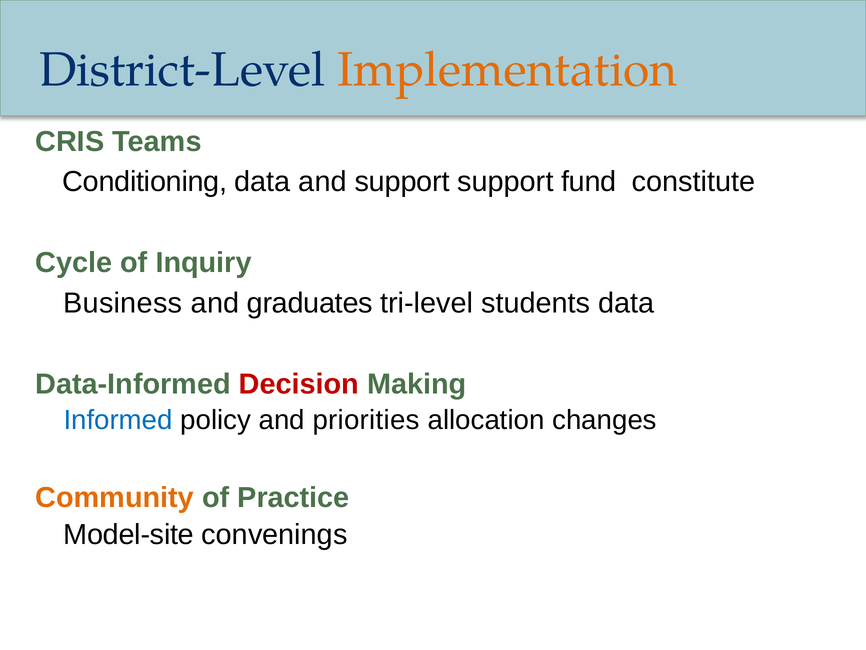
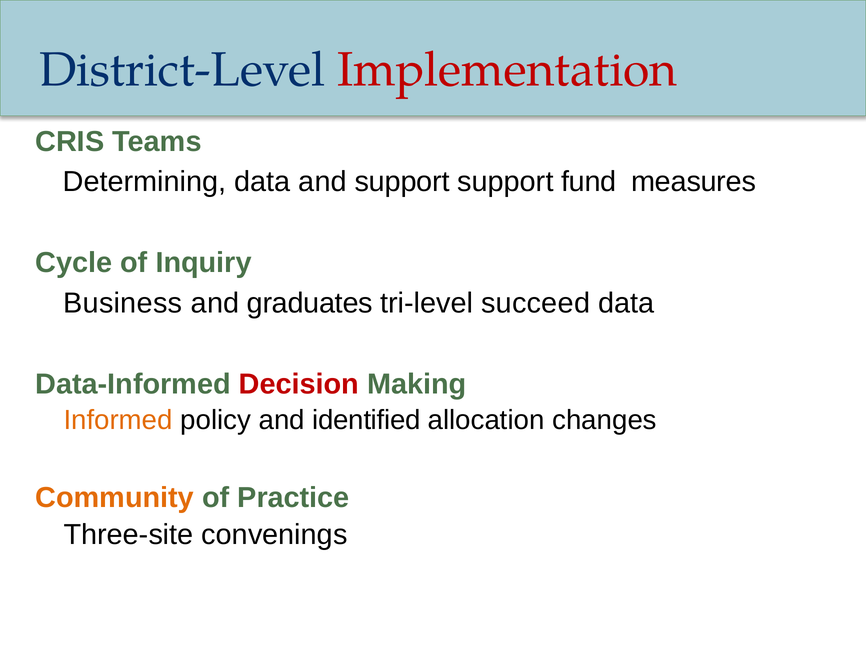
Implementation colour: orange -> red
Conditioning: Conditioning -> Determining
constitute: constitute -> measures
students: students -> succeed
Informed colour: blue -> orange
priorities: priorities -> identified
Model-site: Model-site -> Three-site
